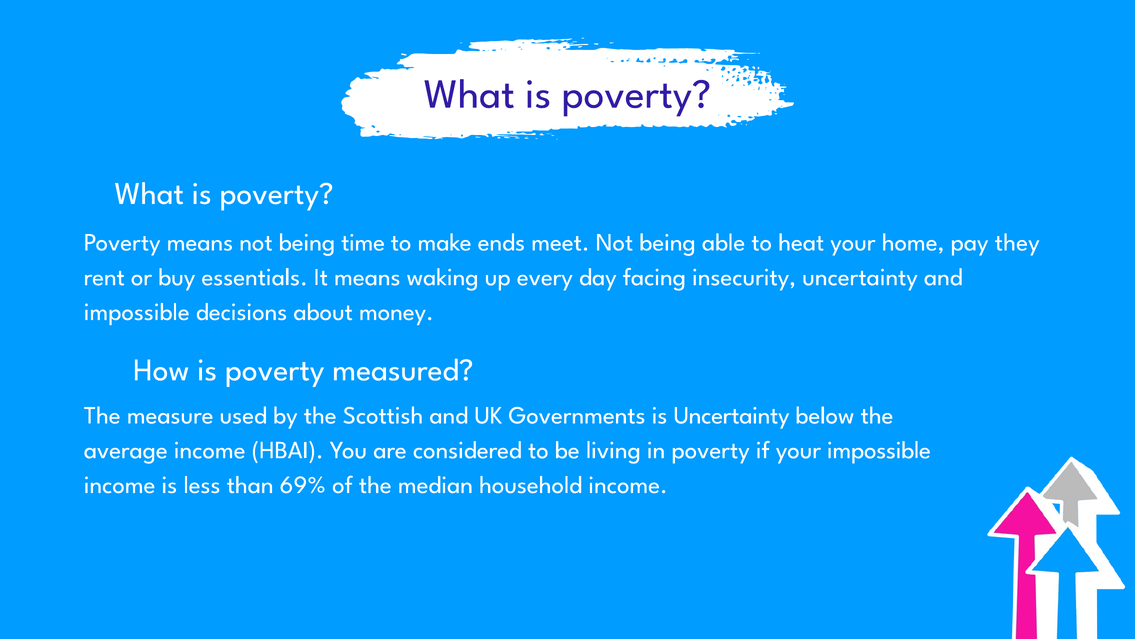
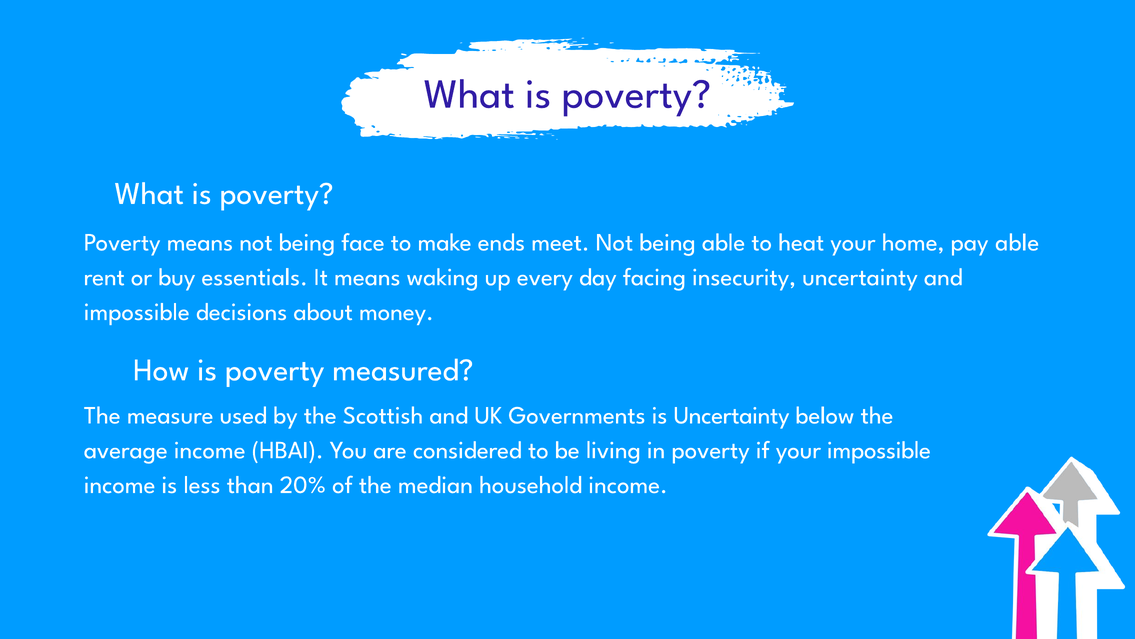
time: time -> face
pay they: they -> able
69%: 69% -> 20%
